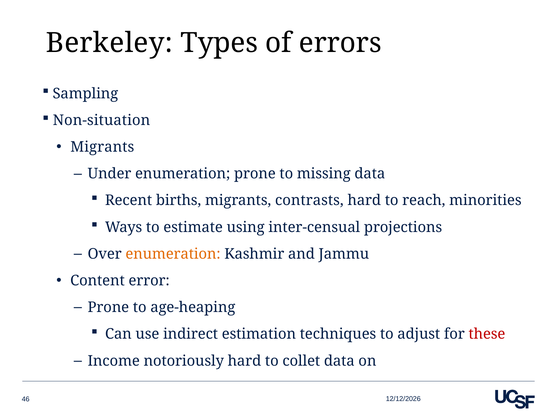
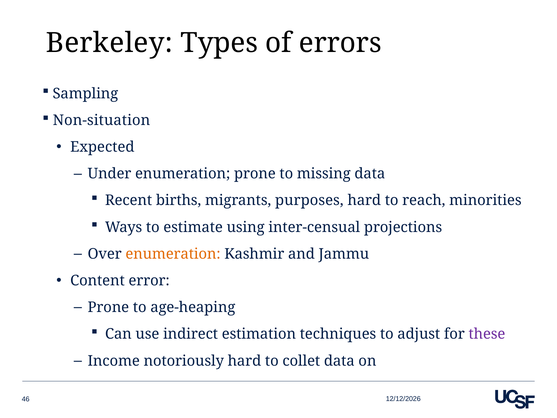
Migrants at (102, 147): Migrants -> Expected
contrasts: contrasts -> purposes
these colour: red -> purple
